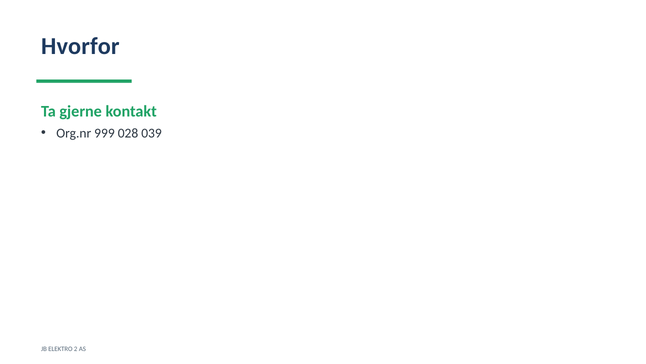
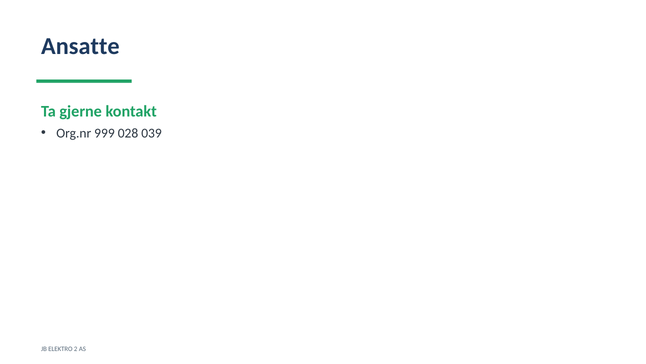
Hvorfor: Hvorfor -> Ansatte
